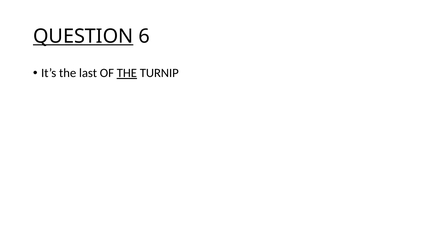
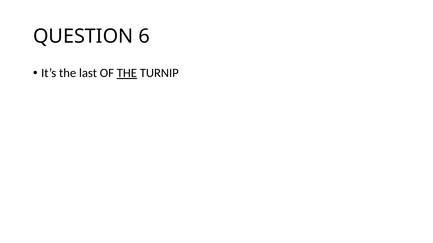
QUESTION underline: present -> none
